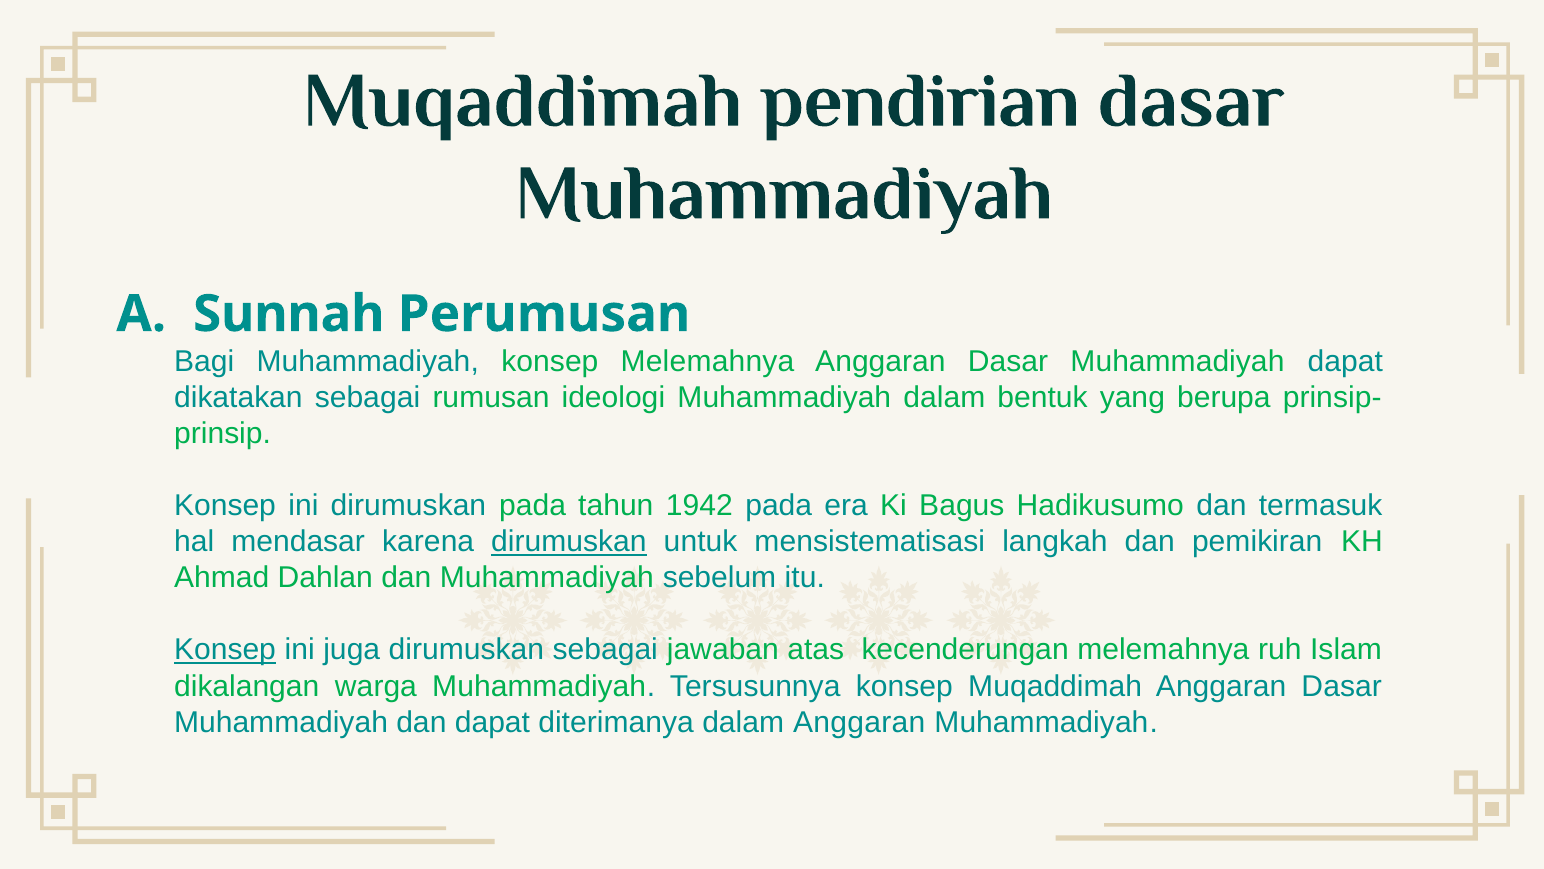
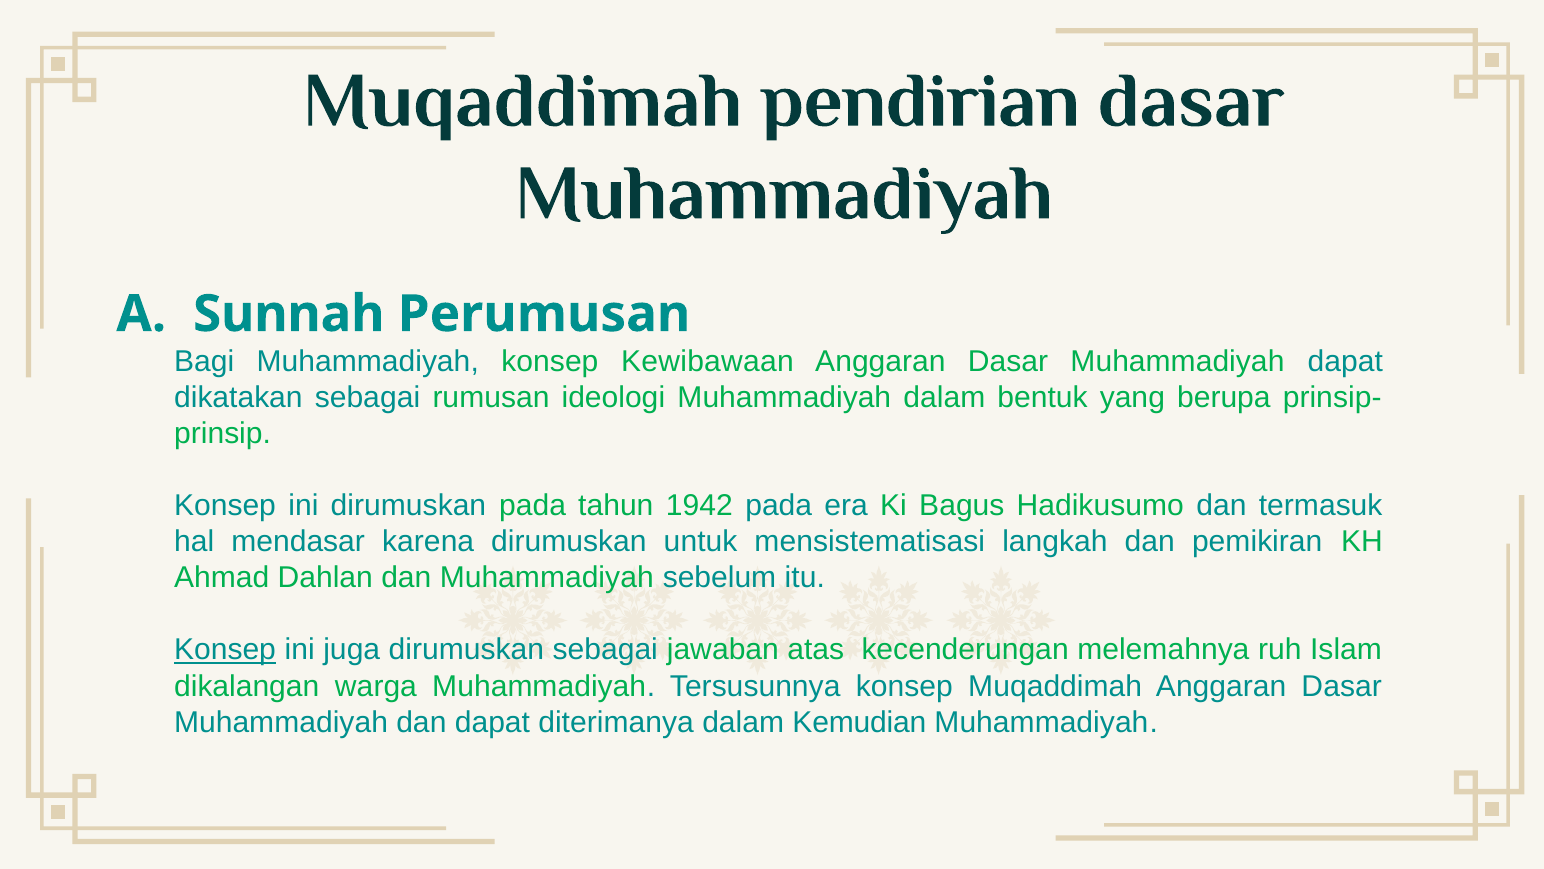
konsep Melemahnya: Melemahnya -> Kewibawaan
dirumuskan at (569, 542) underline: present -> none
dalam Anggaran: Anggaran -> Kemudian
